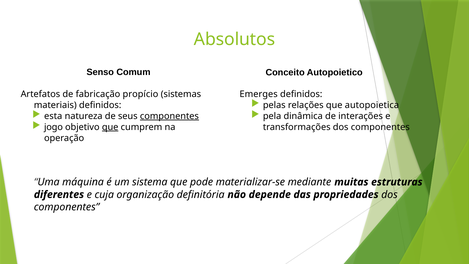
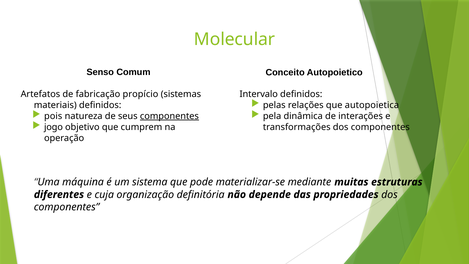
Absolutos: Absolutos -> Molecular
Emerges: Emerges -> Intervalo
esta: esta -> pois
que at (110, 127) underline: present -> none
